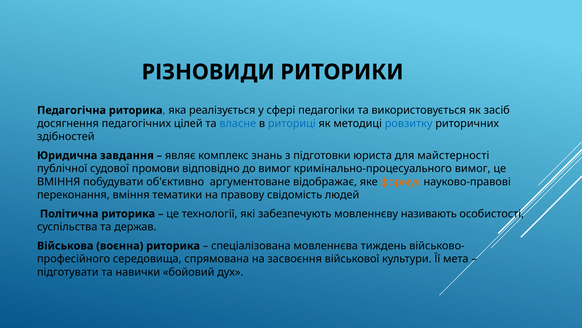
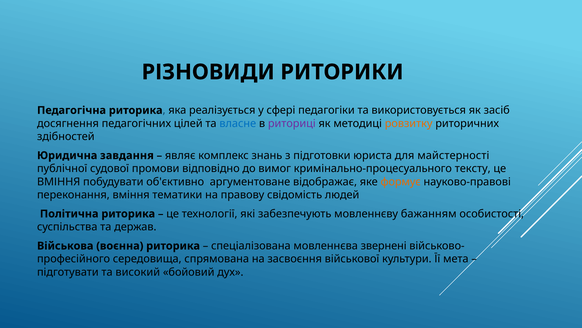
риториці colour: blue -> purple
ровзитку colour: blue -> orange
кримінально-процесуального вимог: вимог -> тексту
називають: називають -> бажанням
тиждень: тиждень -> звернені
навички: навички -> високий
